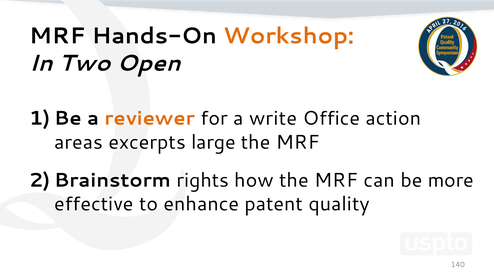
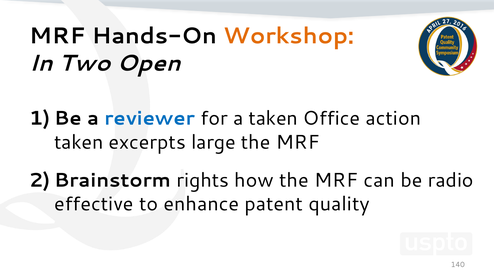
reviewer colour: orange -> blue
a write: write -> taken
areas at (79, 142): areas -> taken
more: more -> radio
